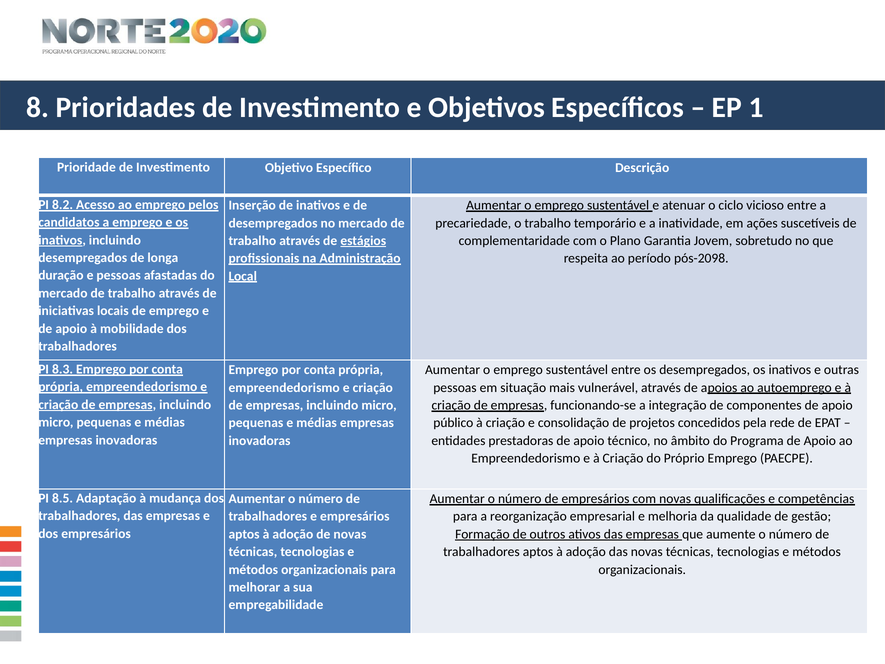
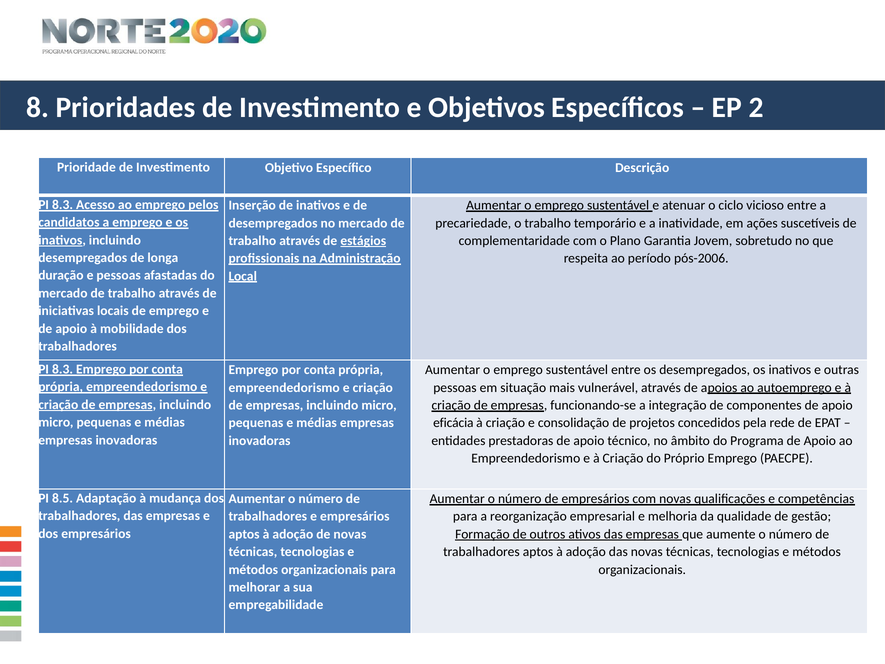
1: 1 -> 2
8.2 at (63, 205): 8.2 -> 8.3
pós-2098: pós-2098 -> pós-2006
público: público -> eficácia
